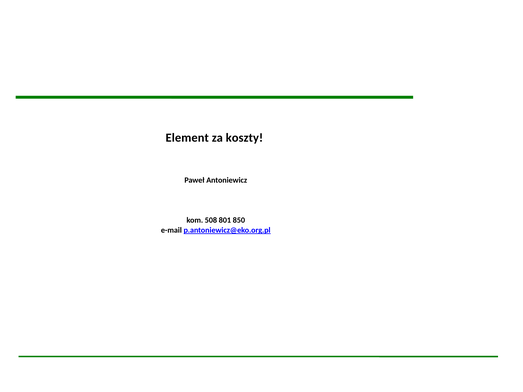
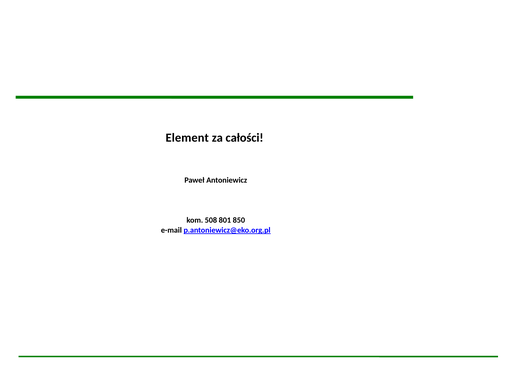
koszty: koszty -> całości
